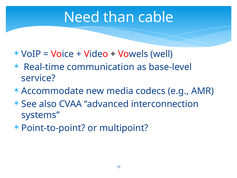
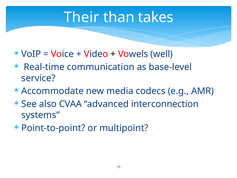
Need: Need -> Their
cable: cable -> takes
